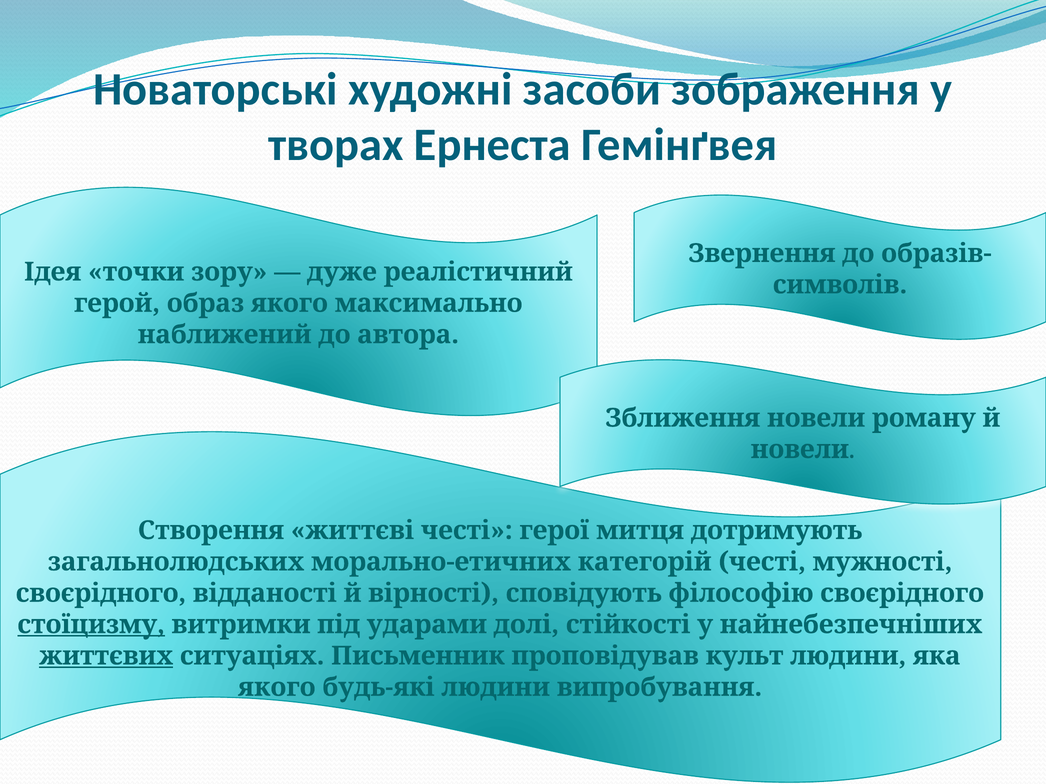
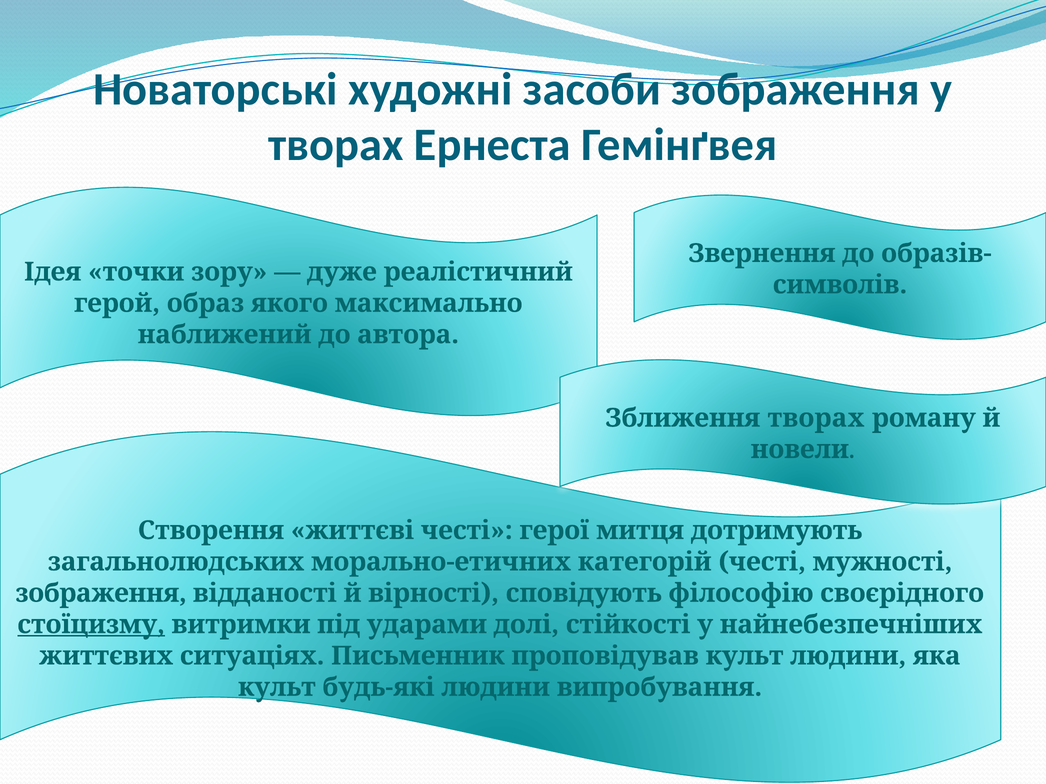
Зближення новели: новели -> творах
своєрідного at (101, 594): своєрідного -> зображення
життєвих underline: present -> none
якого at (277, 688): якого -> культ
